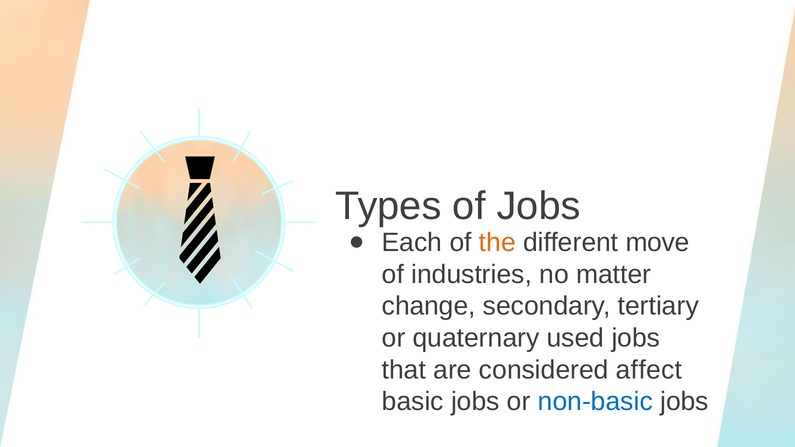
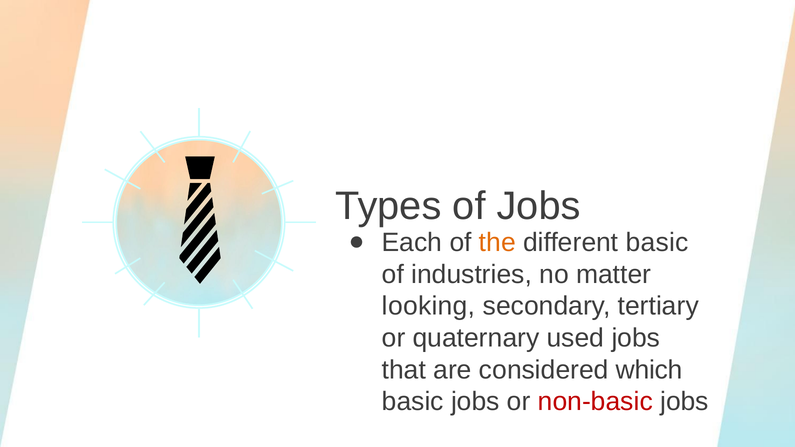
different move: move -> basic
change: change -> looking
affect: affect -> which
non-basic colour: blue -> red
